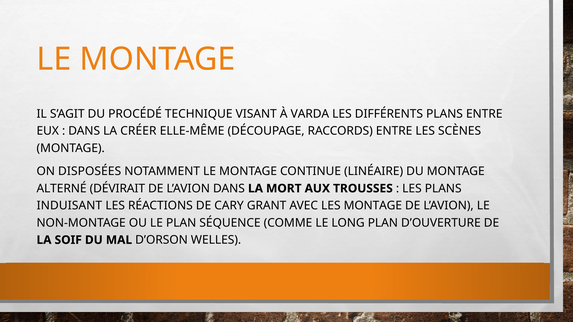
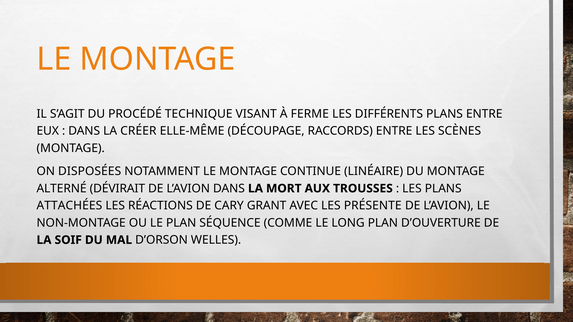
VARDA: VARDA -> FERME
INDUISANT: INDUISANT -> ATTACHÉES
LES MONTAGE: MONTAGE -> PRÉSENTE
